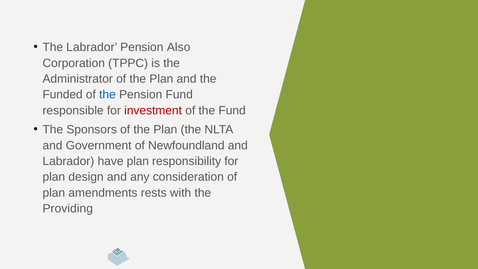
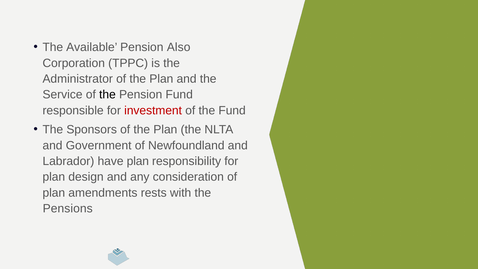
The Labrador: Labrador -> Available
Funded: Funded -> Service
the at (107, 95) colour: blue -> black
Providing: Providing -> Pensions
